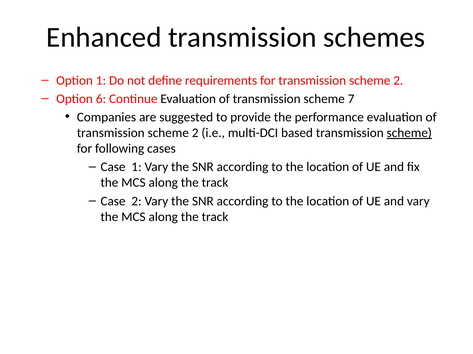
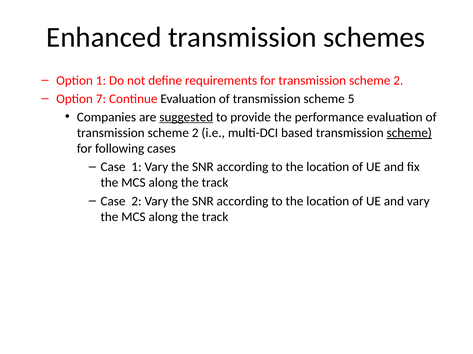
6: 6 -> 7
7: 7 -> 5
suggested underline: none -> present
